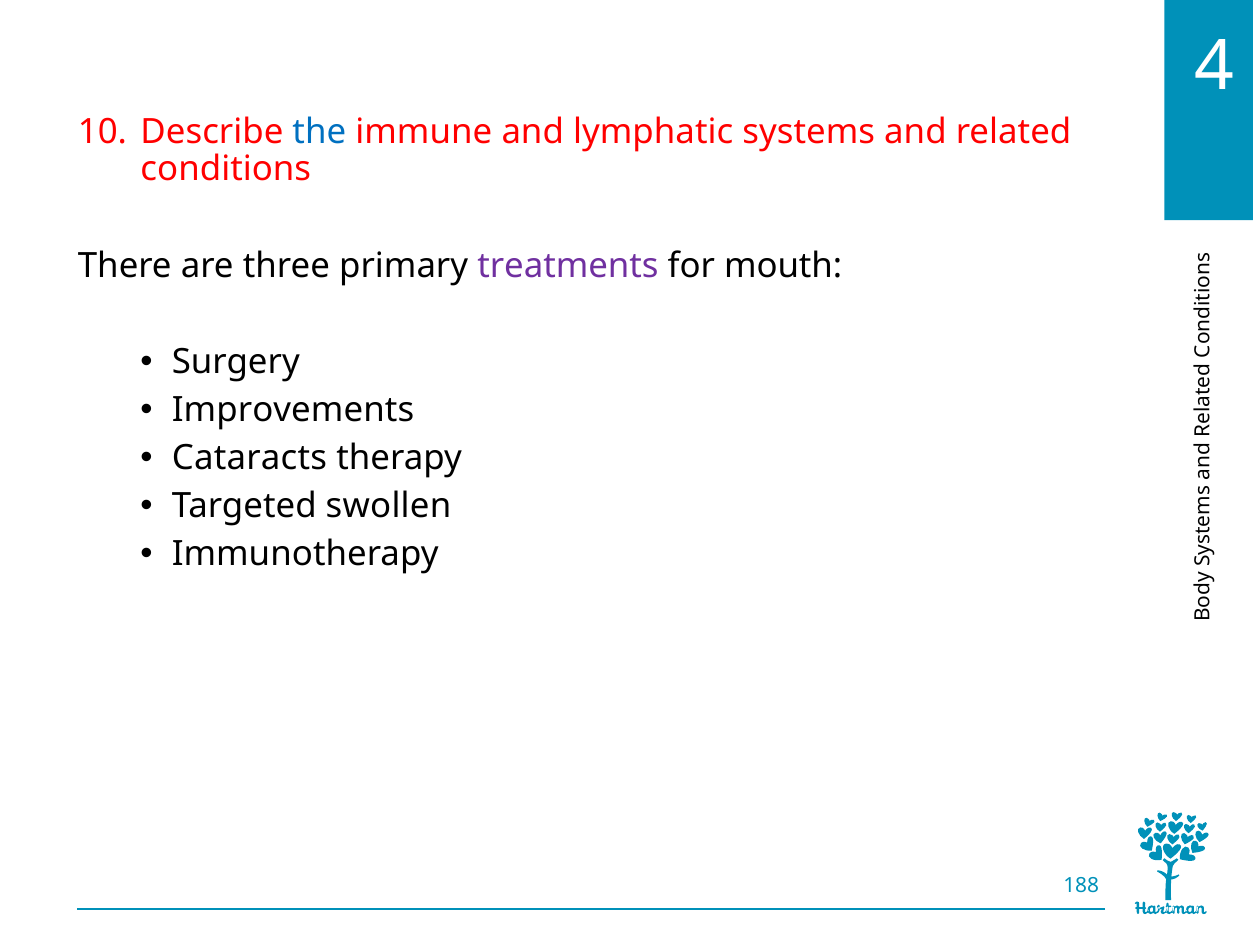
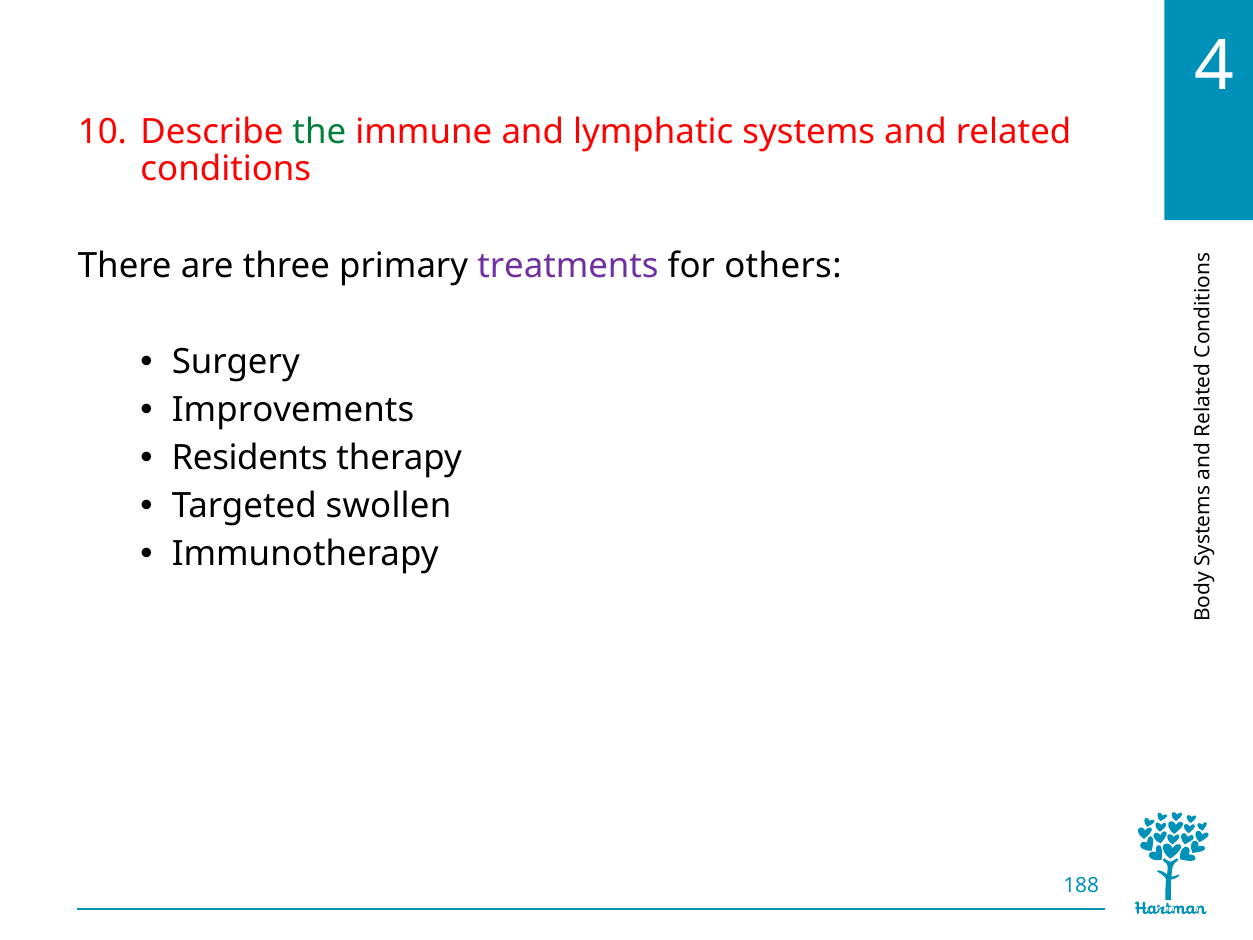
the colour: blue -> green
mouth: mouth -> others
Cataracts: Cataracts -> Residents
